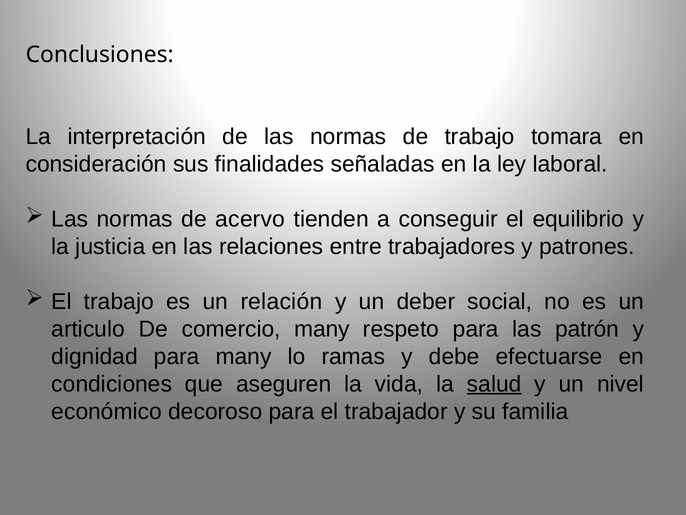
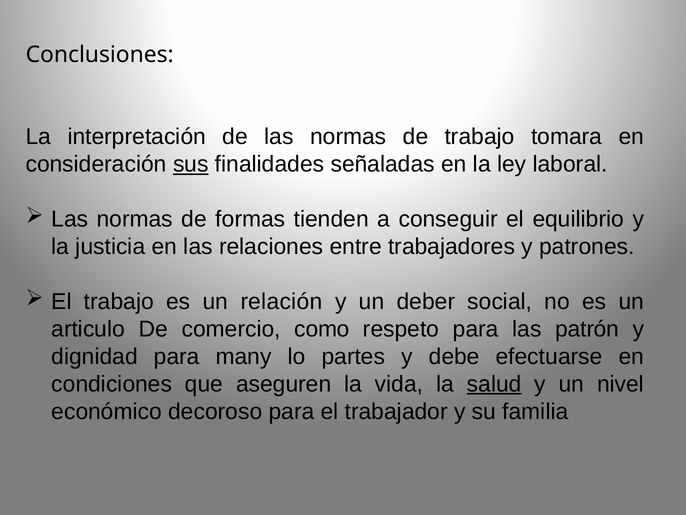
sus underline: none -> present
acervo: acervo -> formas
comercio many: many -> como
ramas: ramas -> partes
